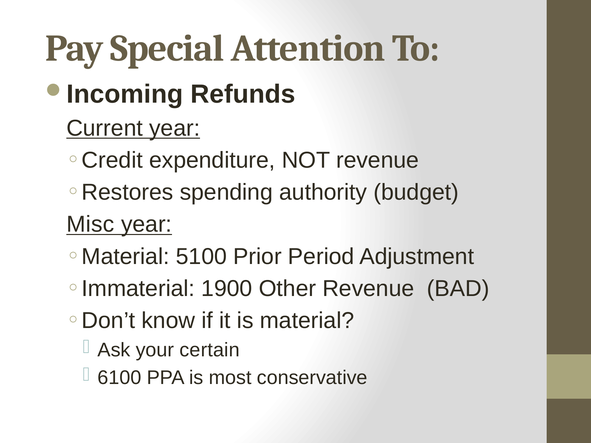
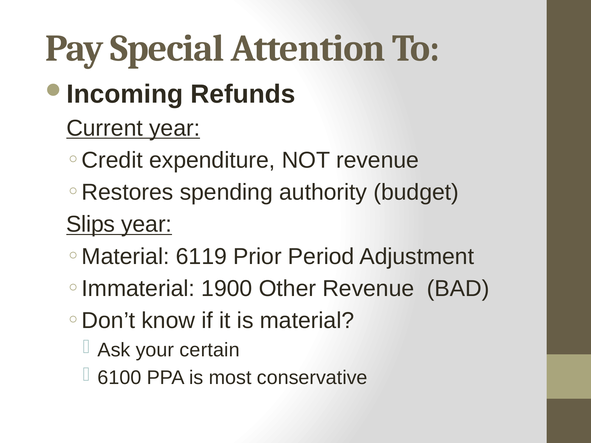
Misc: Misc -> Slips
5100: 5100 -> 6119
